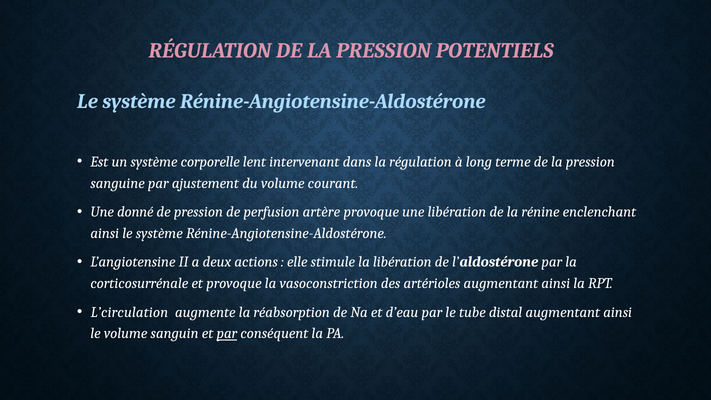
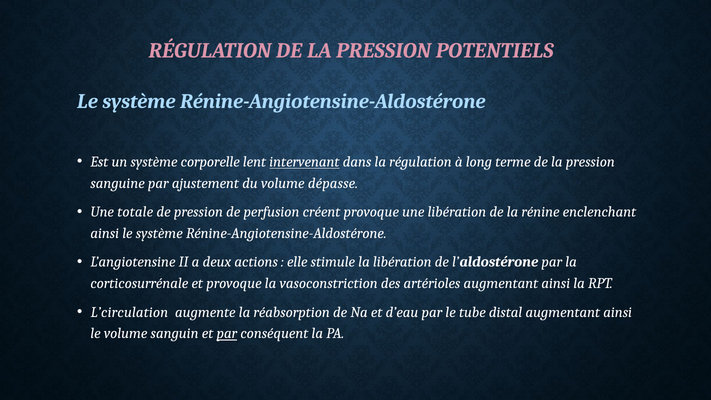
intervenant underline: none -> present
courant: courant -> dépasse
donné: donné -> totale
artère: artère -> créent
